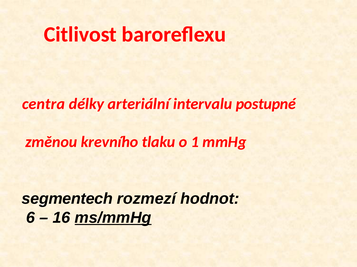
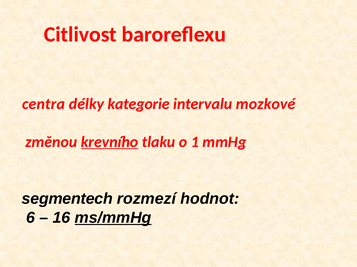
arteriální: arteriální -> kategorie
postupné: postupné -> mozkové
krevního underline: none -> present
